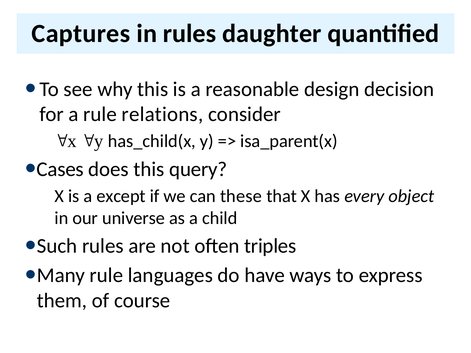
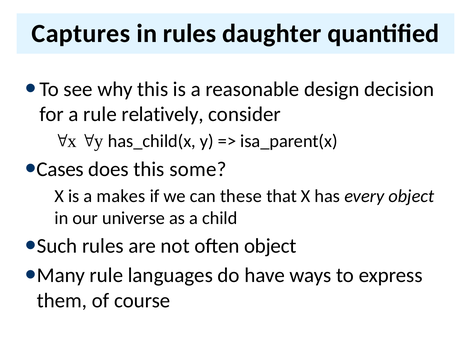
relations: relations -> relatively
query: query -> some
except: except -> makes
often triples: triples -> object
